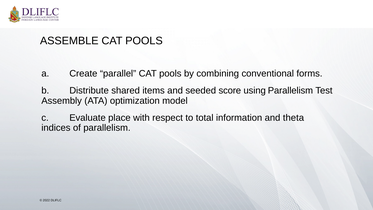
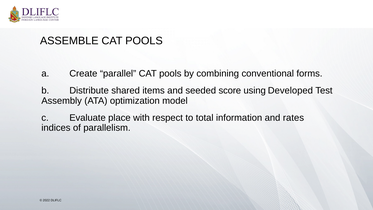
using Parallelism: Parallelism -> Developed
theta: theta -> rates
